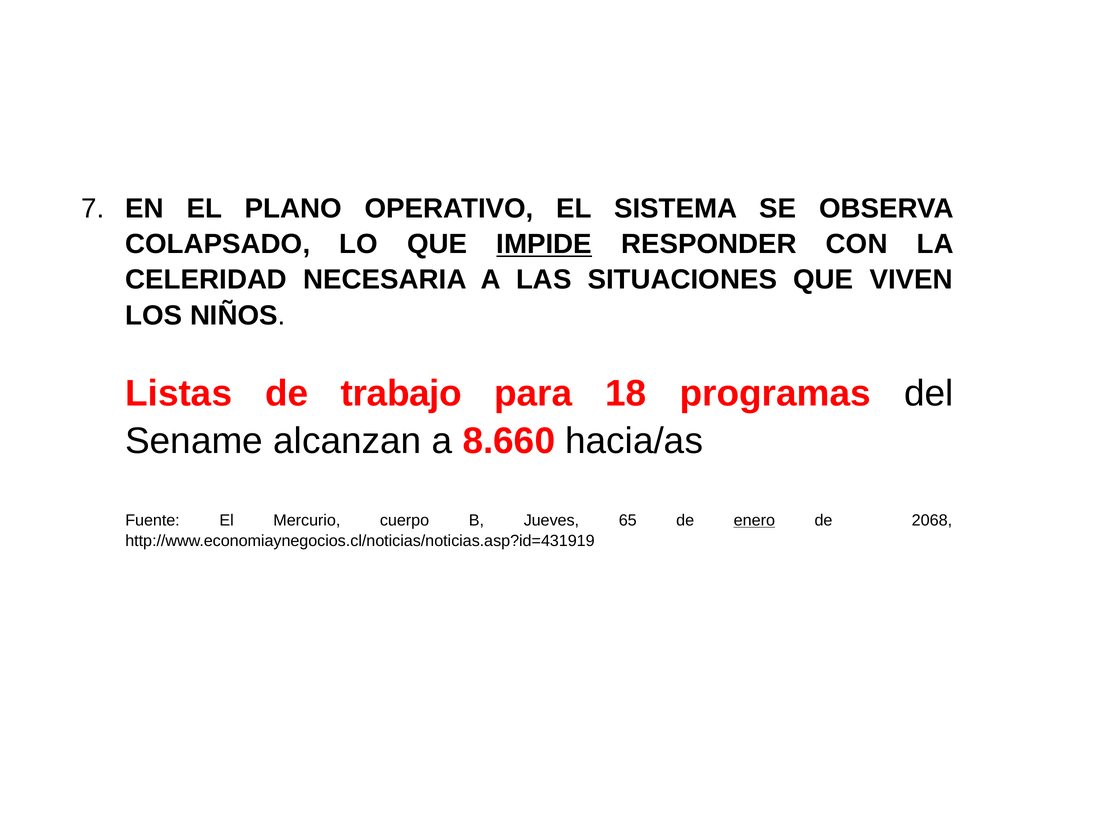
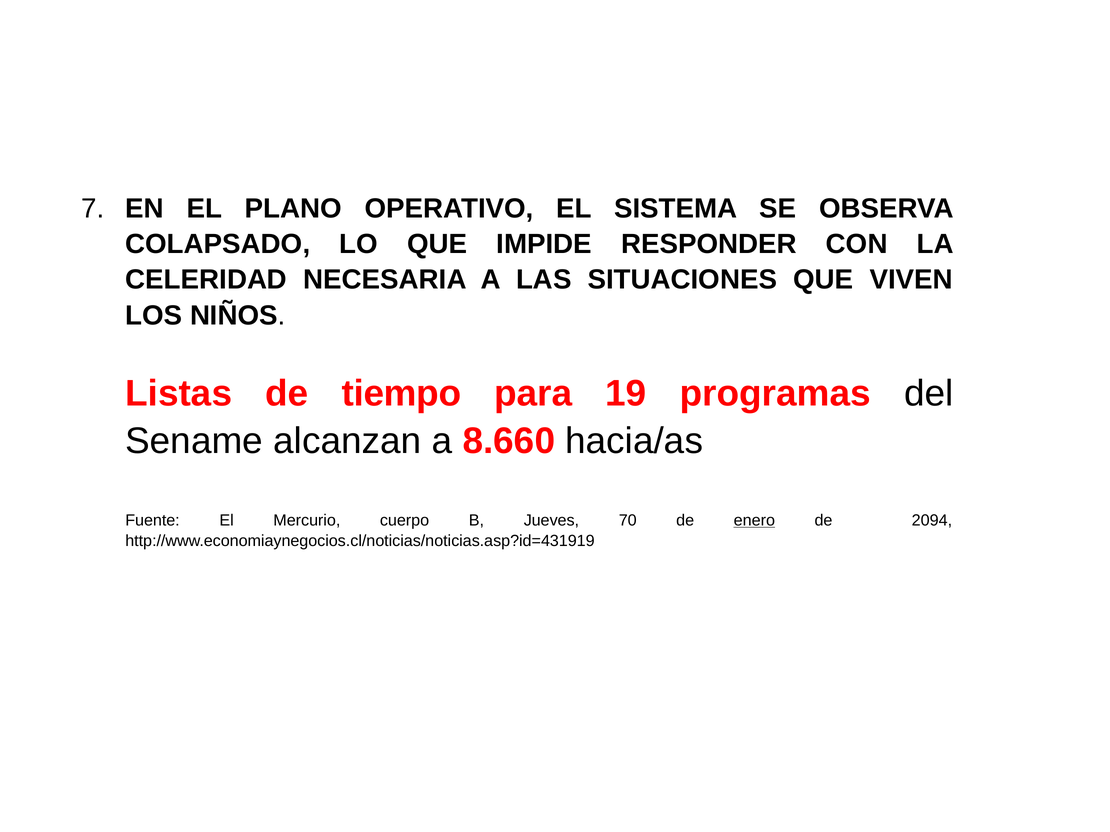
IMPIDE underline: present -> none
trabajo: trabajo -> tiempo
18: 18 -> 19
65: 65 -> 70
2068: 2068 -> 2094
